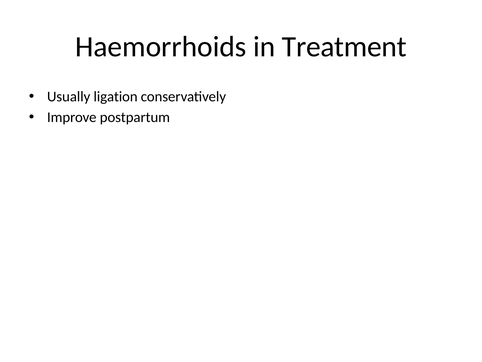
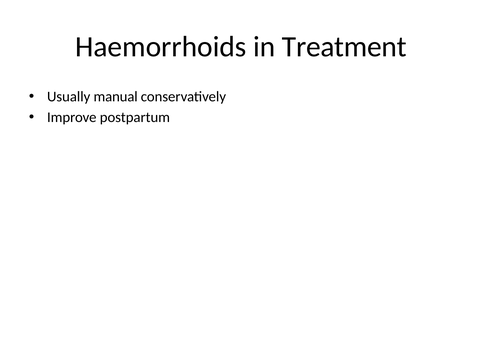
ligation: ligation -> manual
